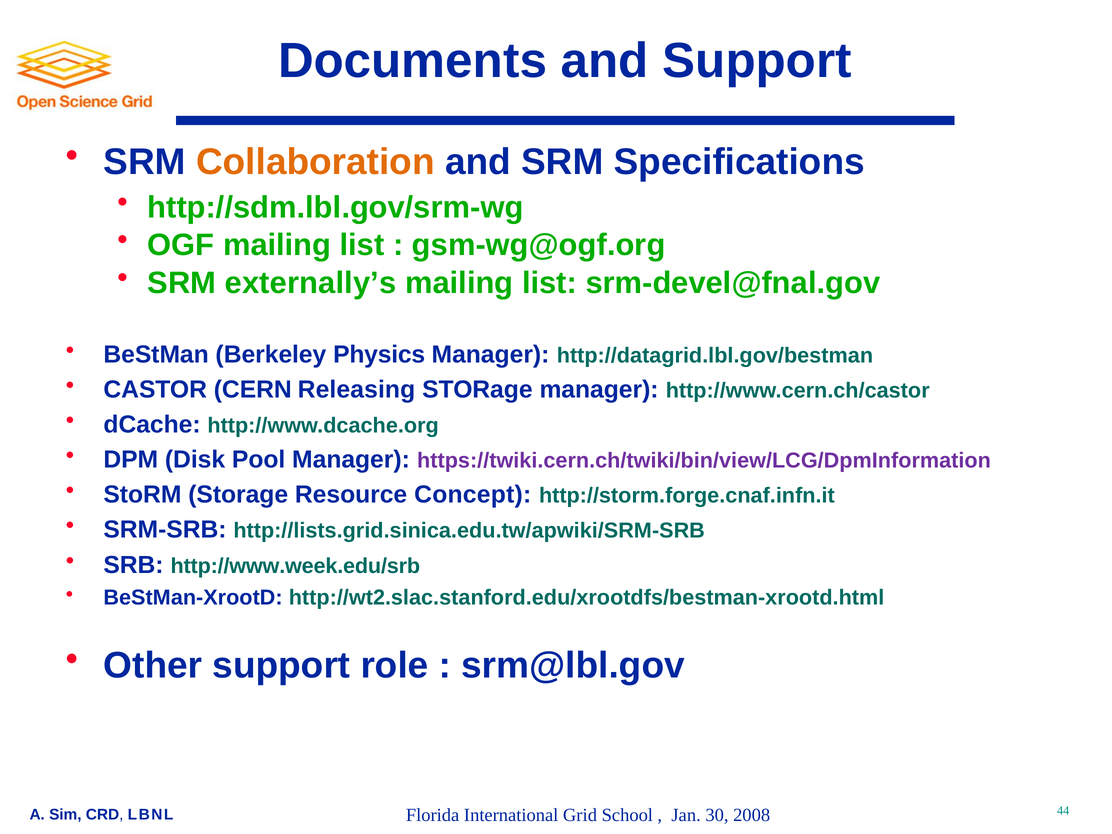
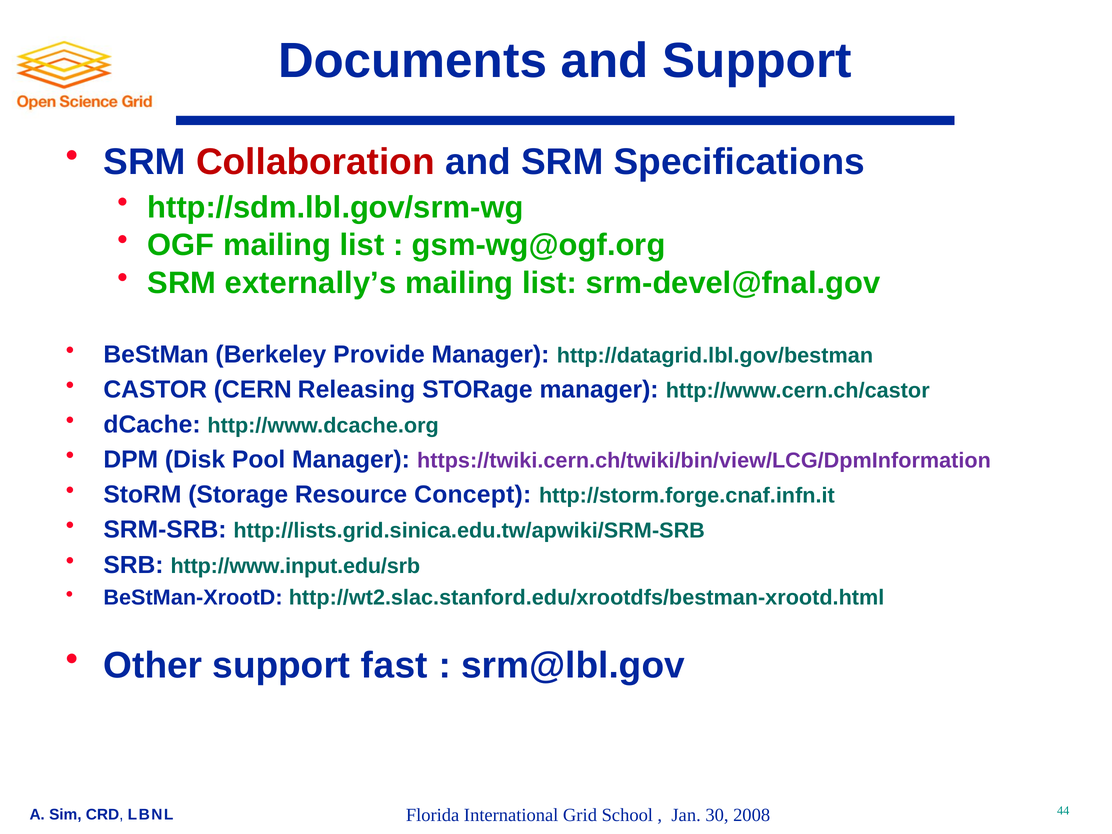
Collaboration colour: orange -> red
Physics: Physics -> Provide
http://www.week.edu/srb: http://www.week.edu/srb -> http://www.input.edu/srb
role: role -> fast
